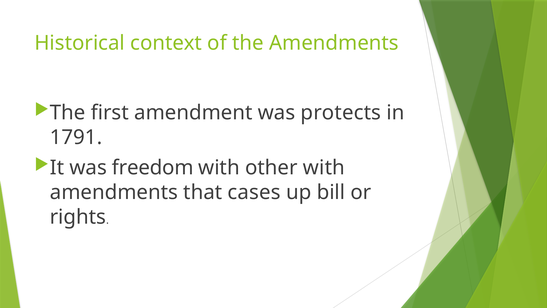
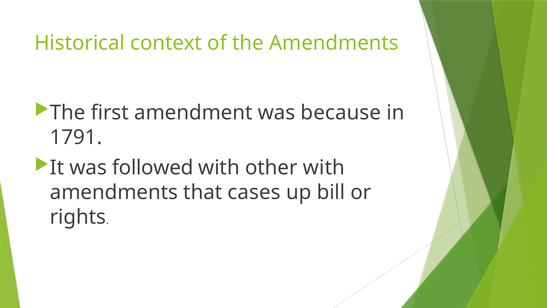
protects: protects -> because
freedom: freedom -> followed
